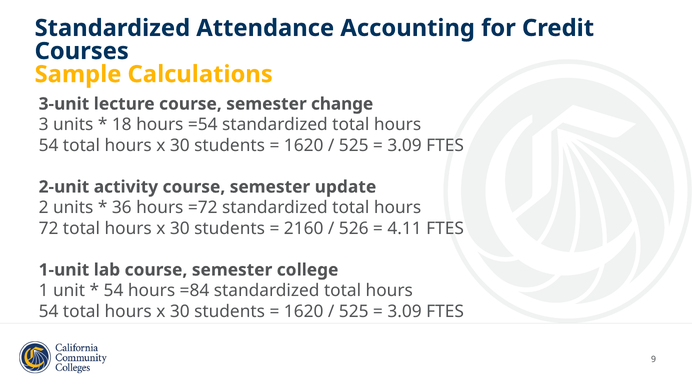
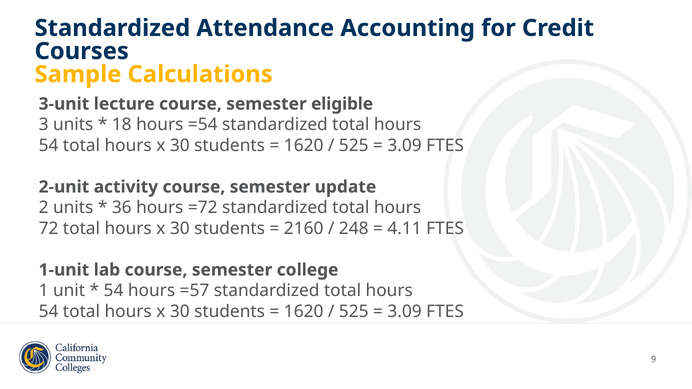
change: change -> eligible
526: 526 -> 248
=84: =84 -> =57
